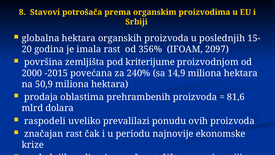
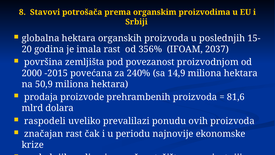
2097: 2097 -> 2037
kriterijume: kriterijume -> povezanost
oblastima: oblastima -> proizvode
